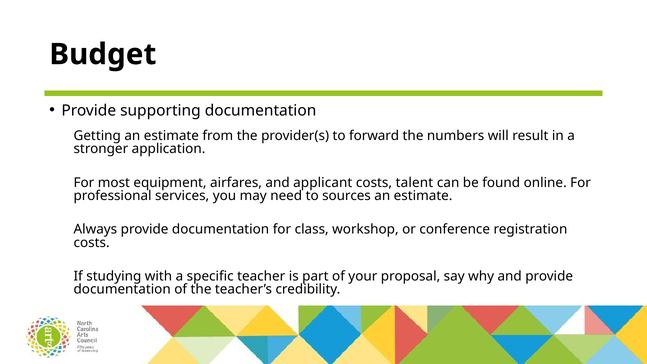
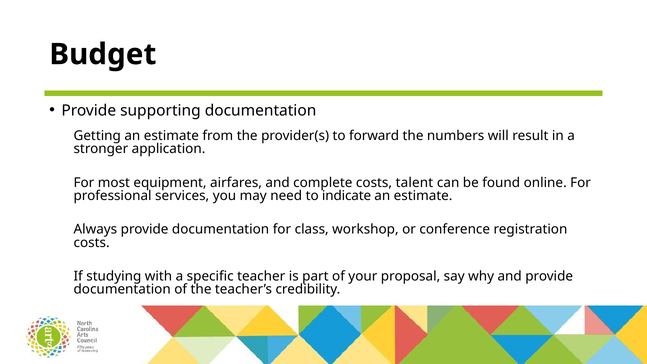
applicant: applicant -> complete
sources: sources -> indicate
